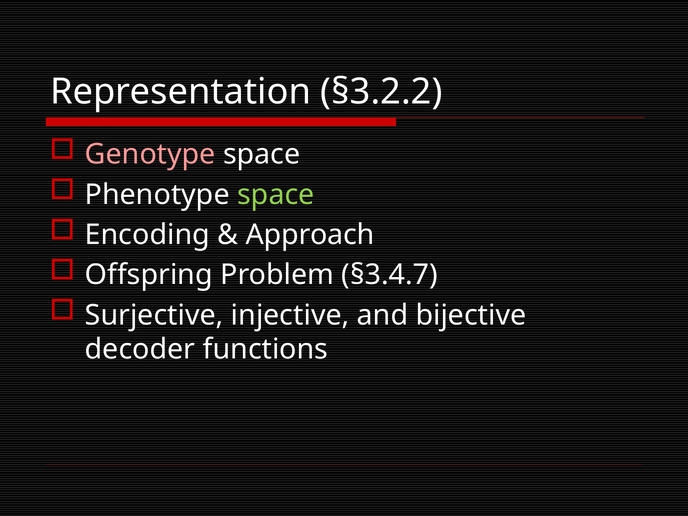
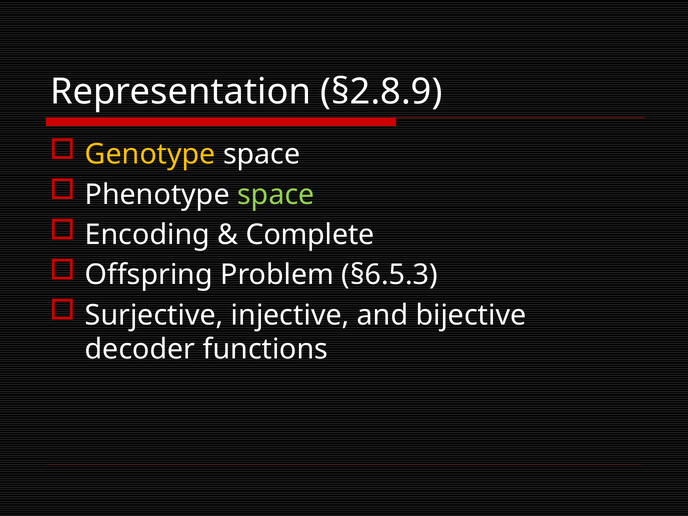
§3.2.2: §3.2.2 -> §2.8.9
Genotype colour: pink -> yellow
Approach: Approach -> Complete
§3.4.7: §3.4.7 -> §6.5.3
